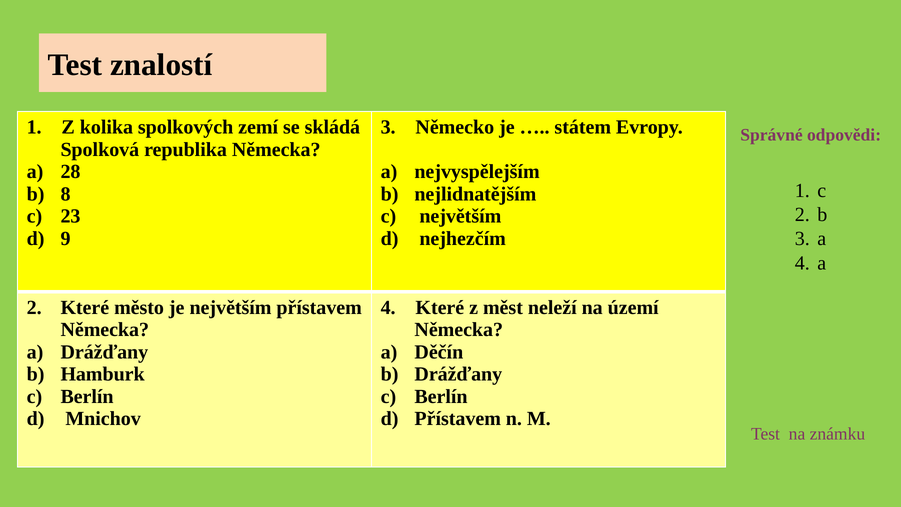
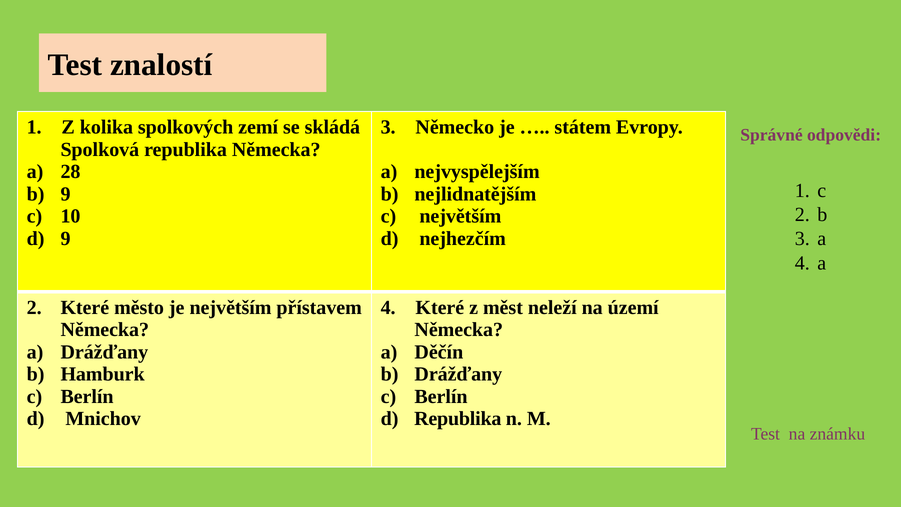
b 8: 8 -> 9
23: 23 -> 10
Přístavem at (458, 419): Přístavem -> Republika
